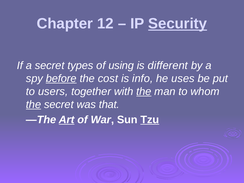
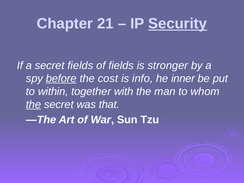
12: 12 -> 21
secret types: types -> fields
of using: using -> fields
different: different -> stronger
uses: uses -> inner
users: users -> within
the at (144, 91) underline: present -> none
Art underline: present -> none
Tzu underline: present -> none
